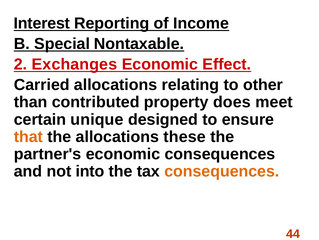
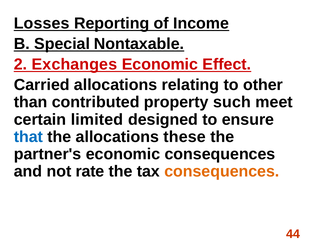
Interest: Interest -> Losses
does: does -> such
unique: unique -> limited
that colour: orange -> blue
into: into -> rate
